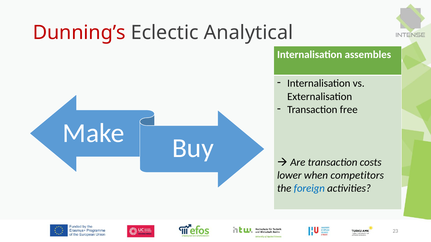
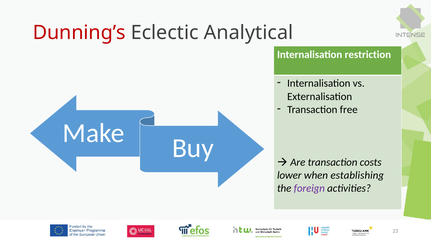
assembles: assembles -> restriction
competitors: competitors -> establishing
foreign colour: blue -> purple
